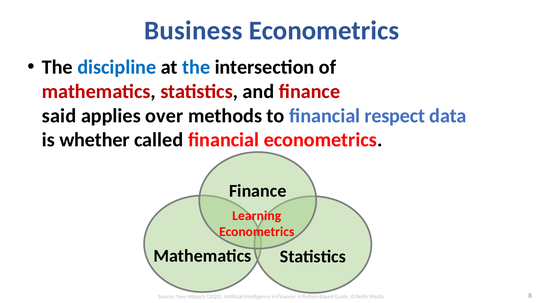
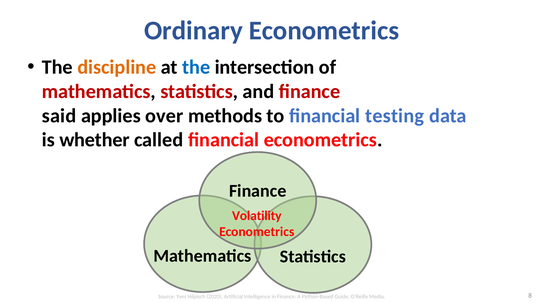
Business: Business -> Ordinary
discipline colour: blue -> orange
respect: respect -> testing
Learning: Learning -> Volatility
